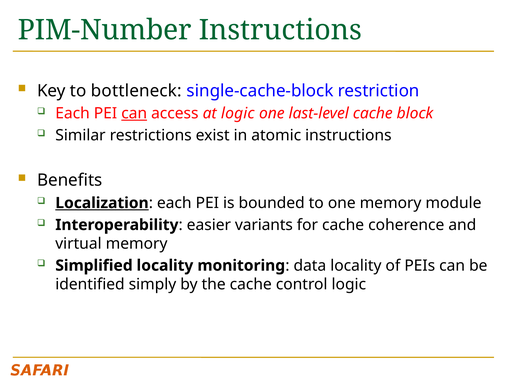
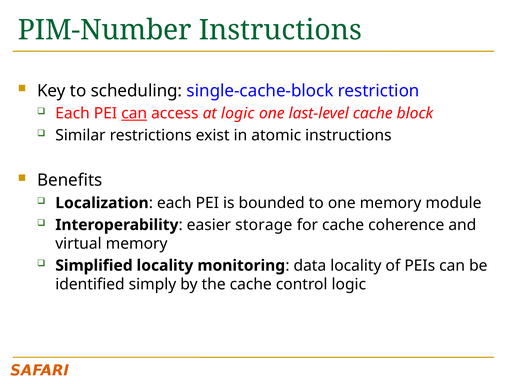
bottleneck: bottleneck -> scheduling
Localization underline: present -> none
variants: variants -> storage
